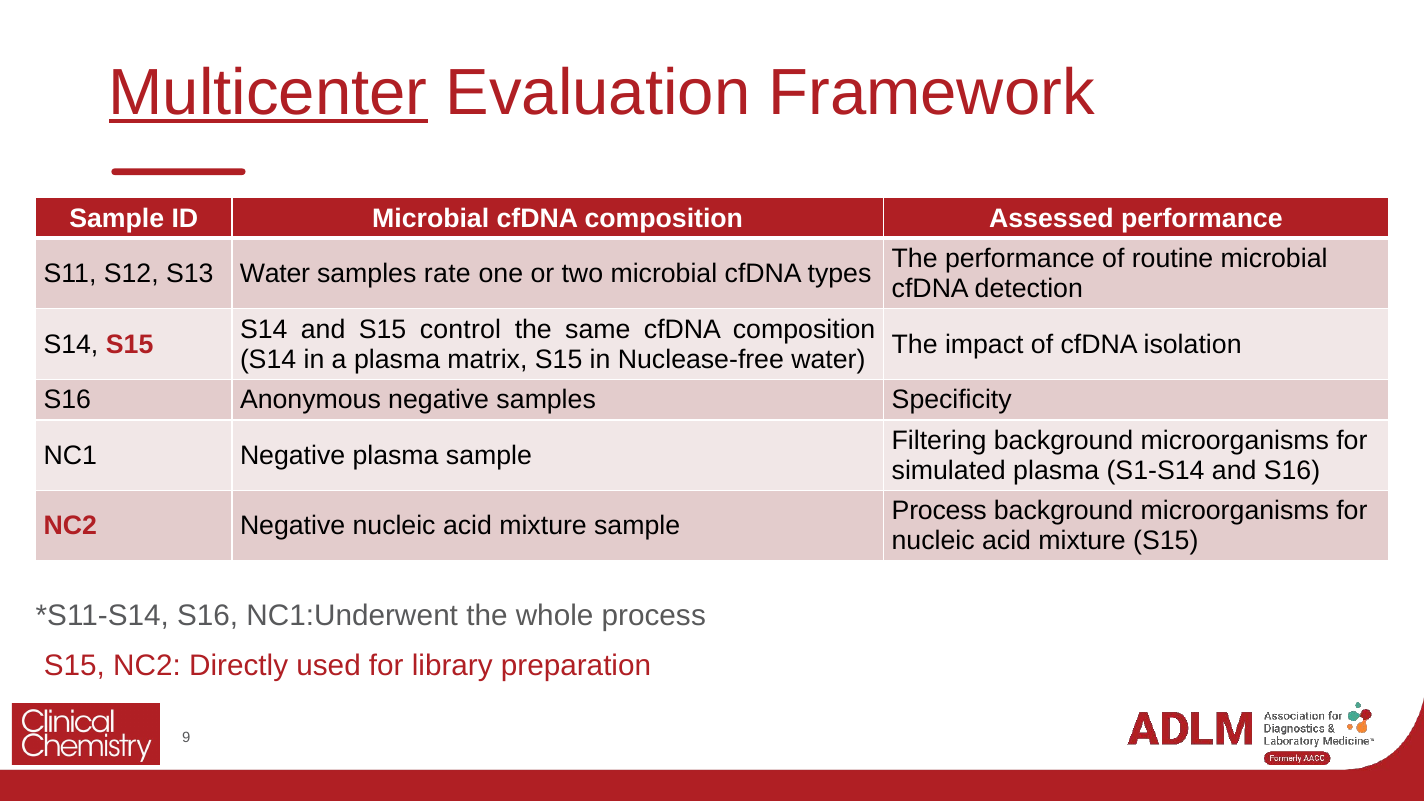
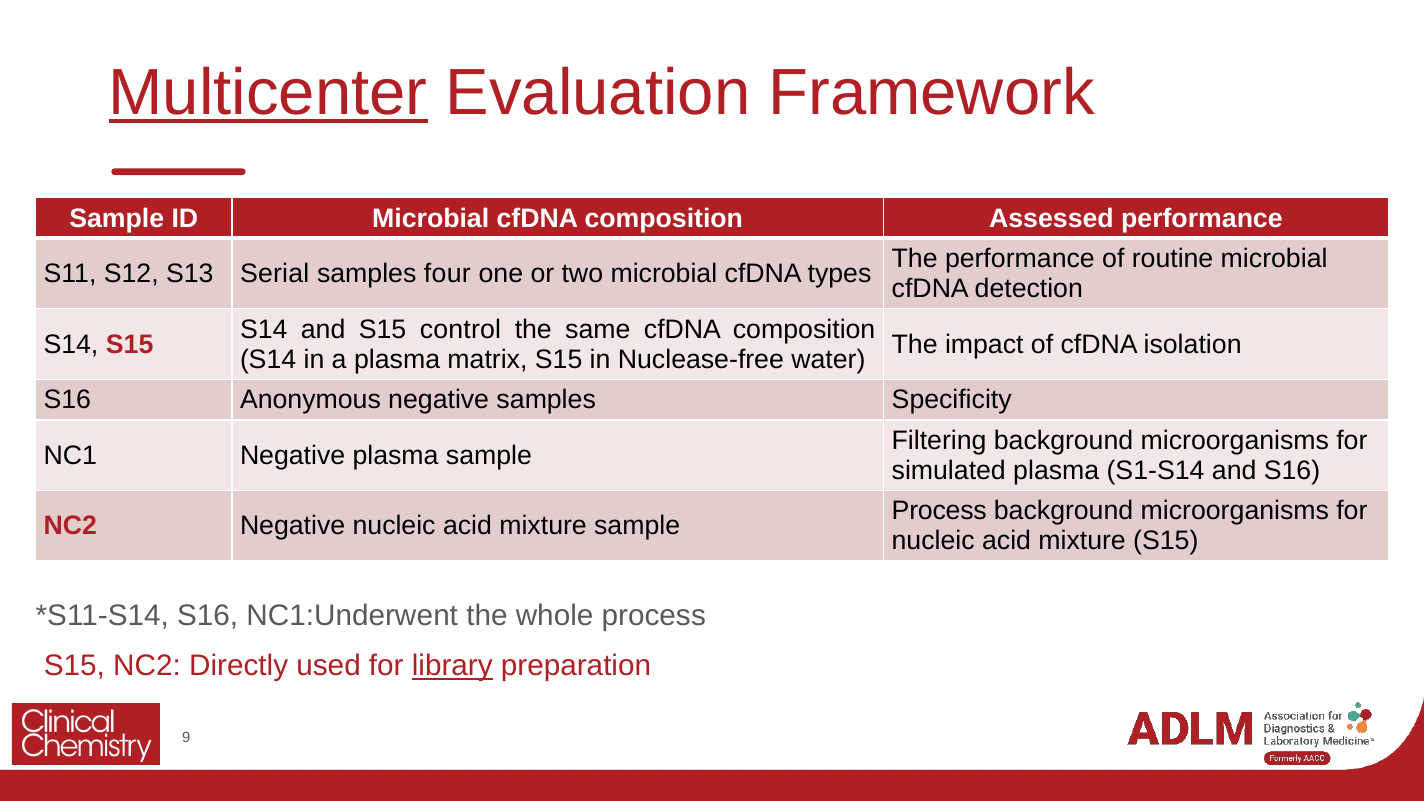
S13 Water: Water -> Serial
rate: rate -> four
library underline: none -> present
